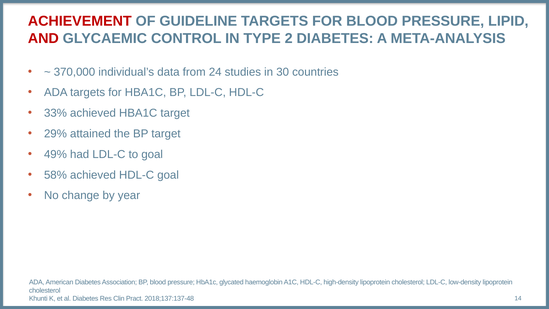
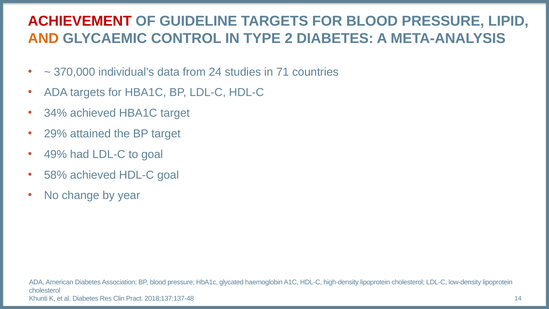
AND colour: red -> orange
30: 30 -> 71
33%: 33% -> 34%
